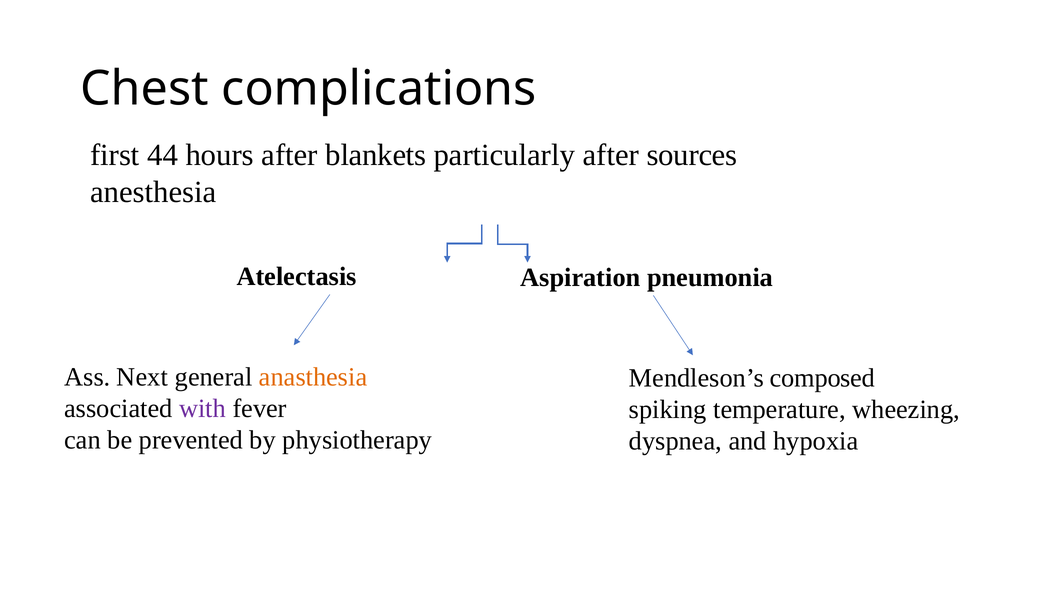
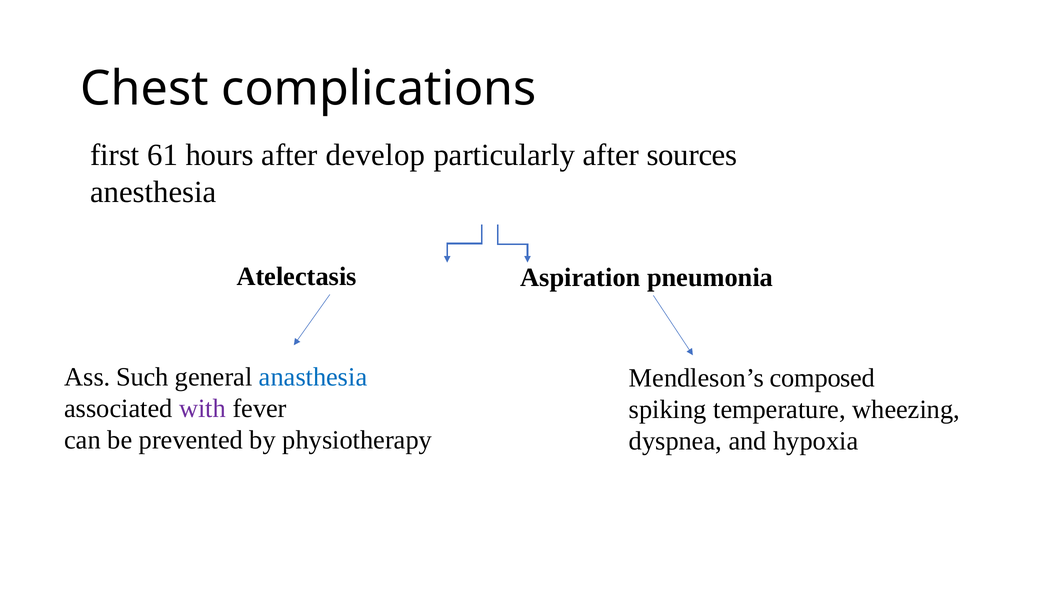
44: 44 -> 61
blankets: blankets -> develop
Next: Next -> Such
anasthesia colour: orange -> blue
